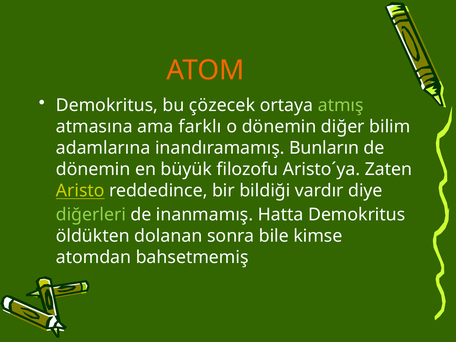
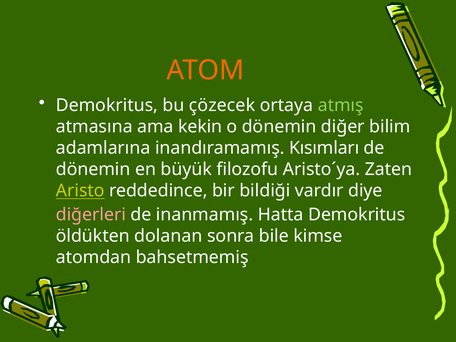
farklı: farklı -> kekin
Bunların: Bunların -> Kısımları
diğerleri colour: light green -> pink
